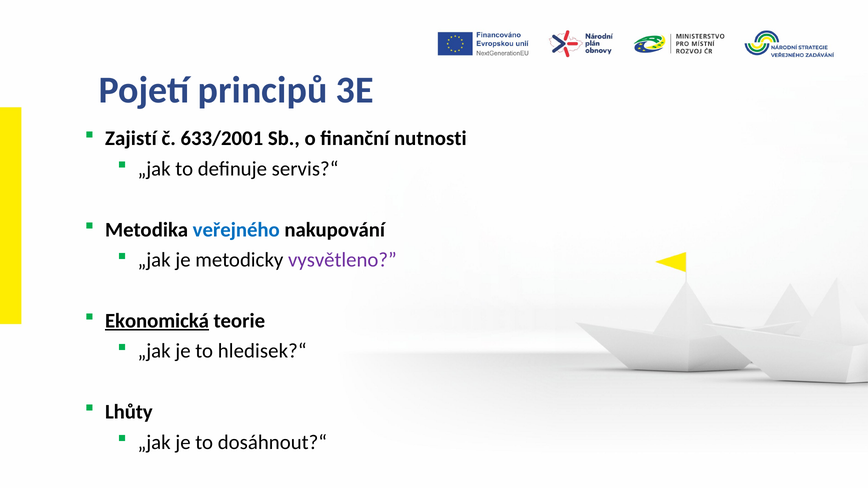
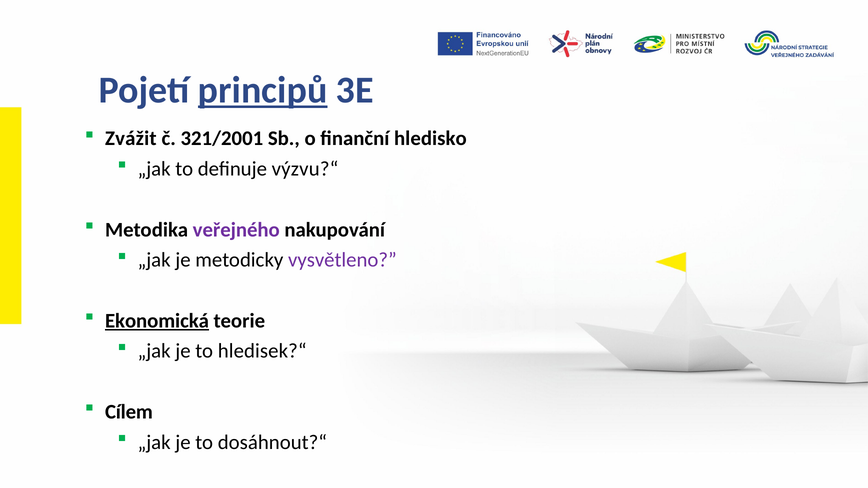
principů underline: none -> present
Zajistí: Zajistí -> Zvážit
633/2001: 633/2001 -> 321/2001
nutnosti: nutnosti -> hledisko
servis?“: servis?“ -> výzvu?“
veřejného colour: blue -> purple
Lhůty: Lhůty -> Cílem
